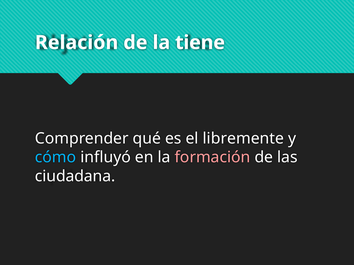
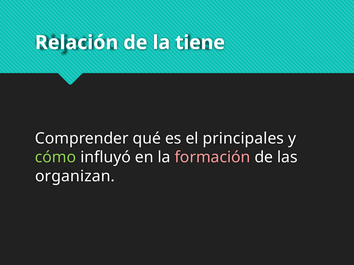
libremente: libremente -> principales
cómo colour: light blue -> light green
ciudadana: ciudadana -> organizan
